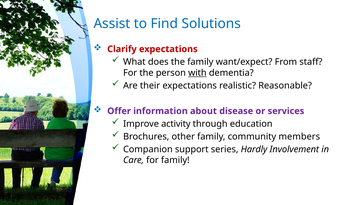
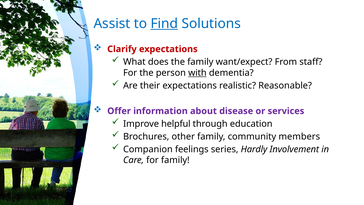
Find underline: none -> present
activity: activity -> helpful
support: support -> feelings
